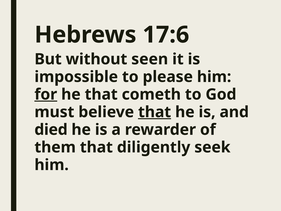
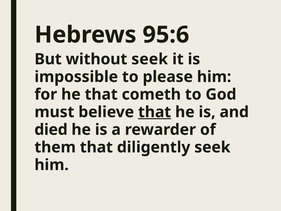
17:6: 17:6 -> 95:6
without seen: seen -> seek
for underline: present -> none
